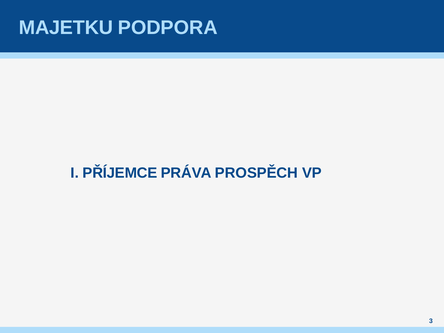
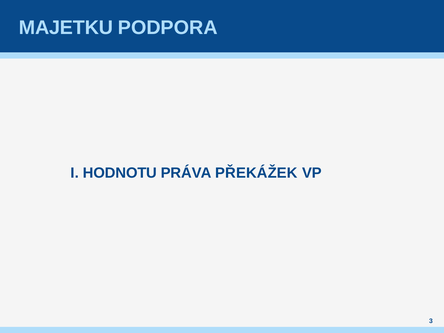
PŘÍJEMCE: PŘÍJEMCE -> HODNOTU
PROSPĚCH: PROSPĚCH -> PŘEKÁŽEK
